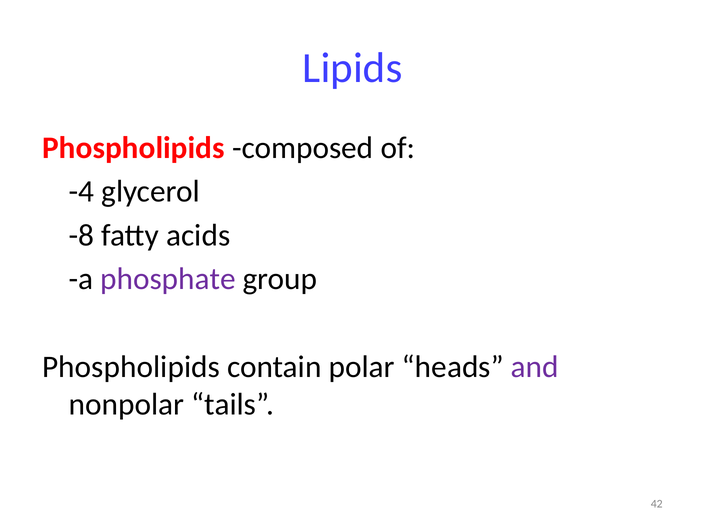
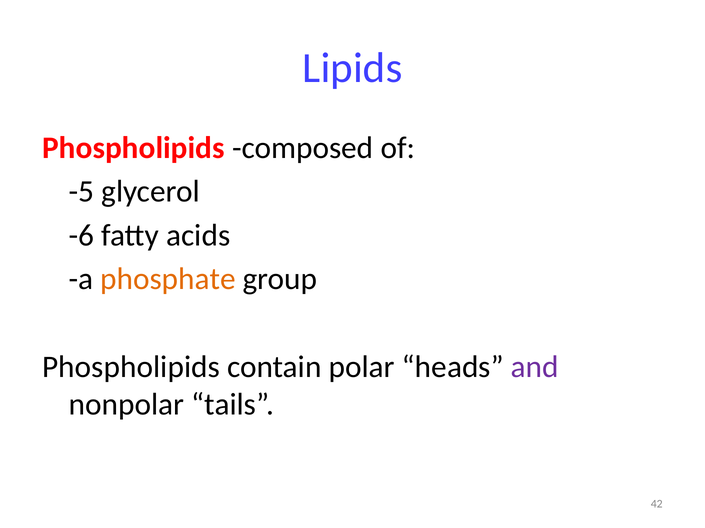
-4: -4 -> -5
-8: -8 -> -6
phosphate colour: purple -> orange
